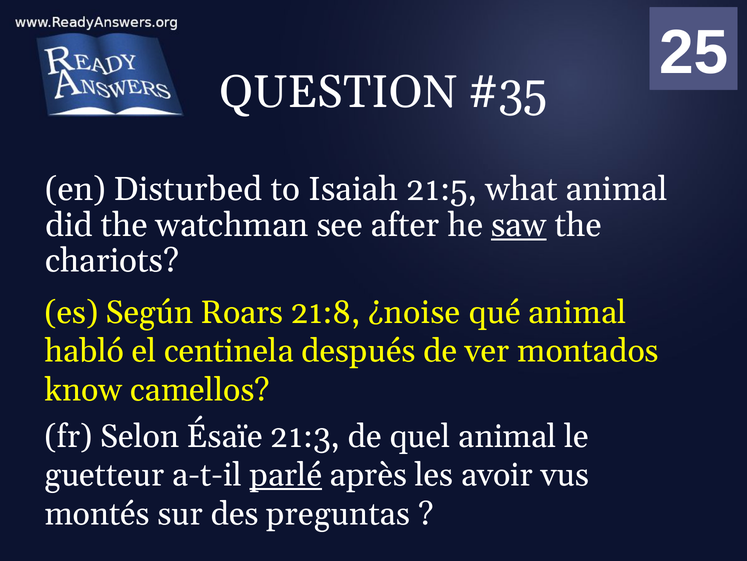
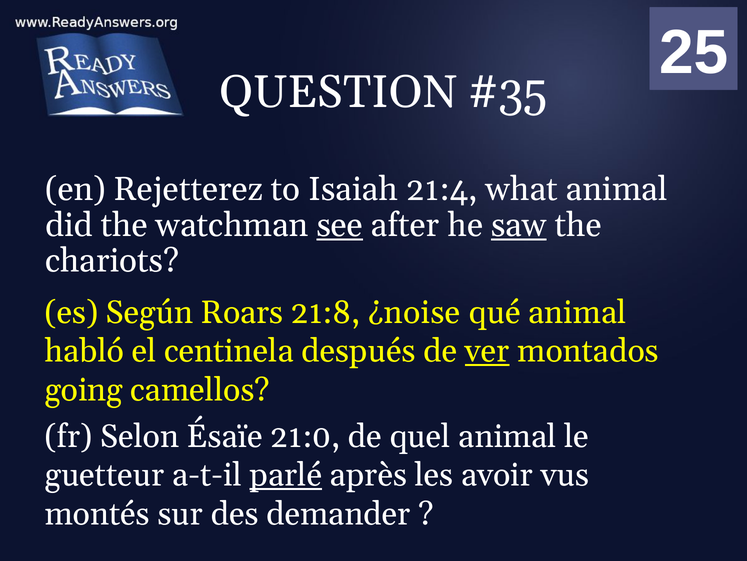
Disturbed: Disturbed -> Rejetterez
21:5: 21:5 -> 21:4
see underline: none -> present
ver underline: none -> present
know: know -> going
21:3: 21:3 -> 21:0
preguntas: preguntas -> demander
